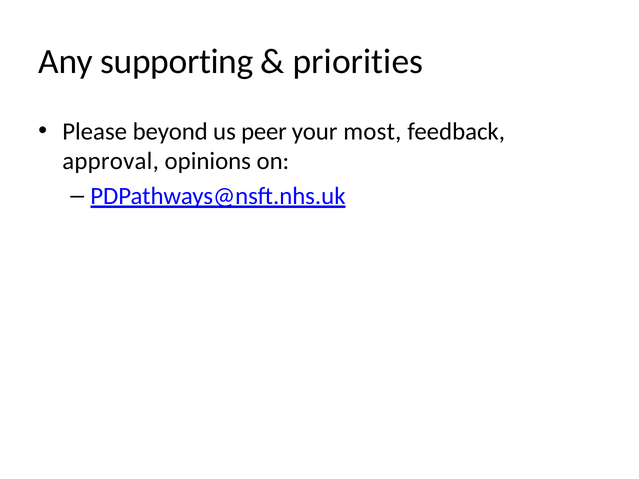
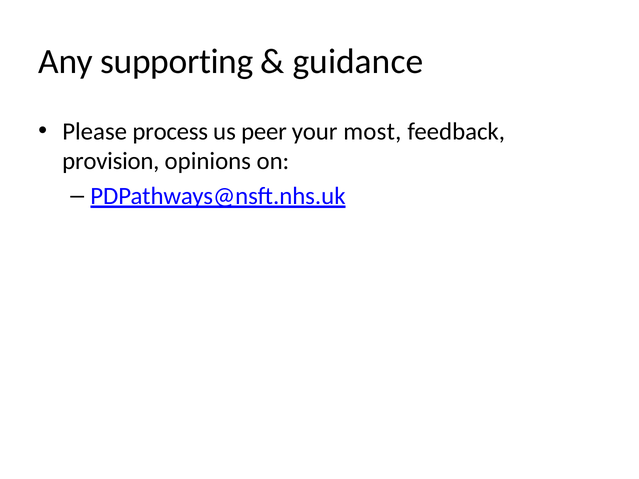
priorities: priorities -> guidance
beyond: beyond -> process
approval: approval -> provision
